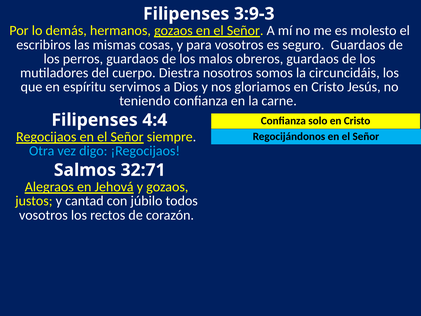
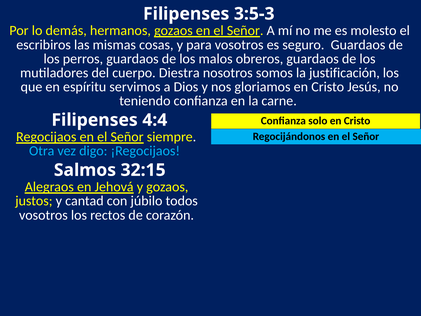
3:9-3: 3:9-3 -> 3:5-3
circuncidáis: circuncidáis -> justificación
32:71: 32:71 -> 32:15
